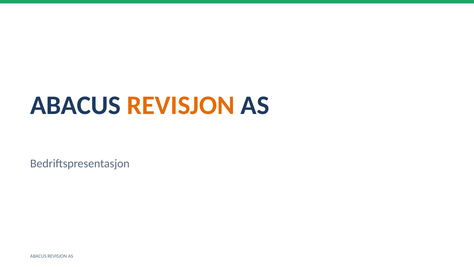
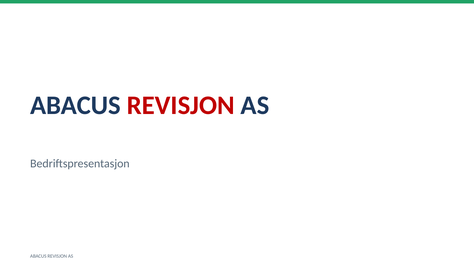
REVISJON at (181, 105) colour: orange -> red
